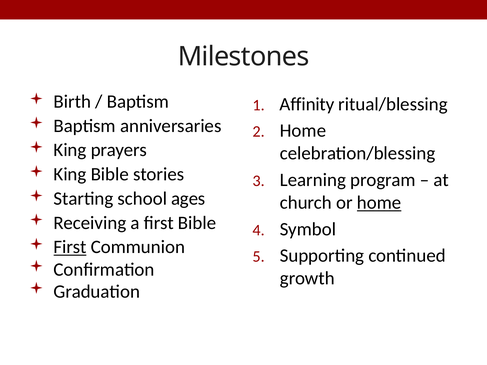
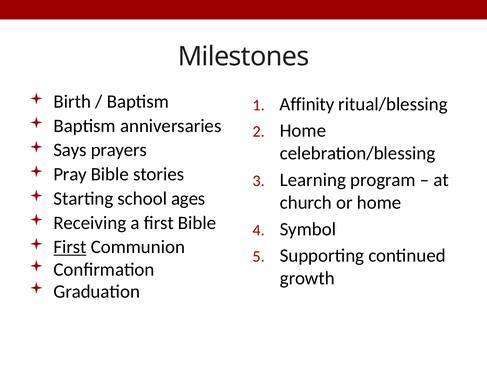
King at (70, 150): King -> Says
King at (70, 174): King -> Pray
home at (379, 203) underline: present -> none
